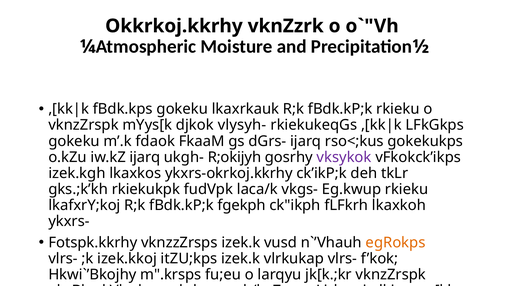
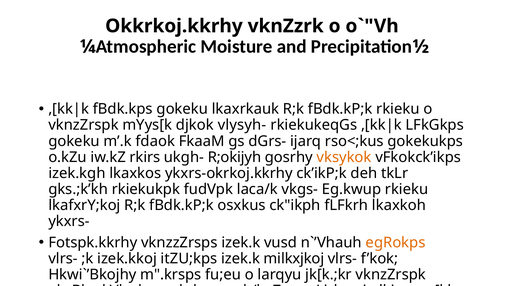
iw.kZ ijarq: ijarq -> rkirs
vksykok colour: purple -> orange
fgekph: fgekph -> osxkus
vlrkukap: vlrkukap -> milkxjkoj
